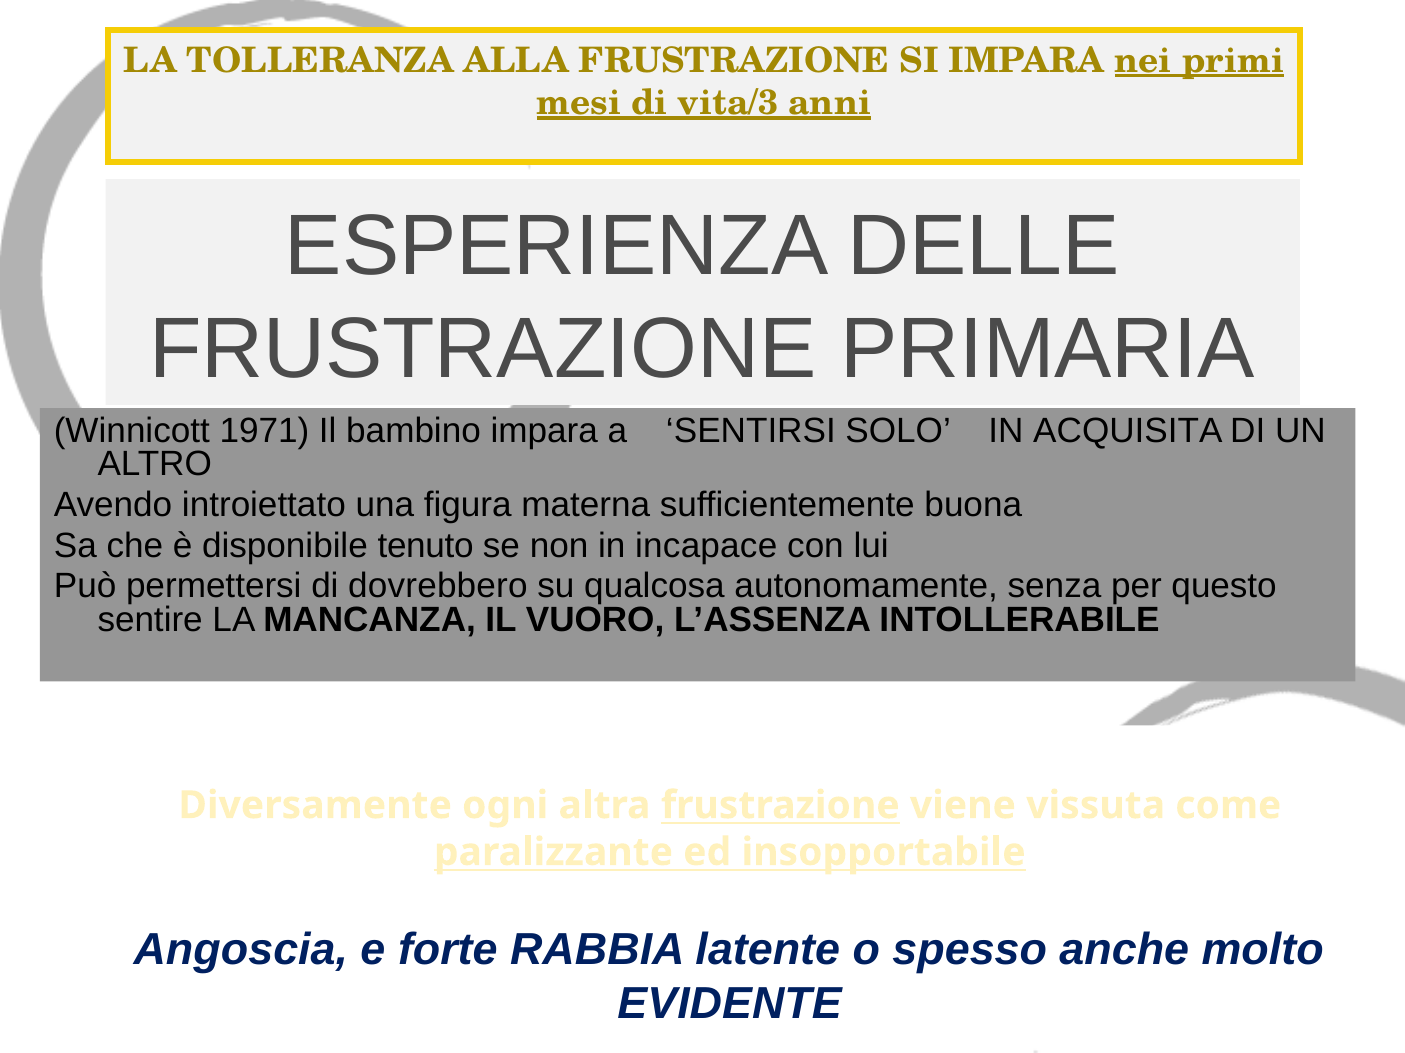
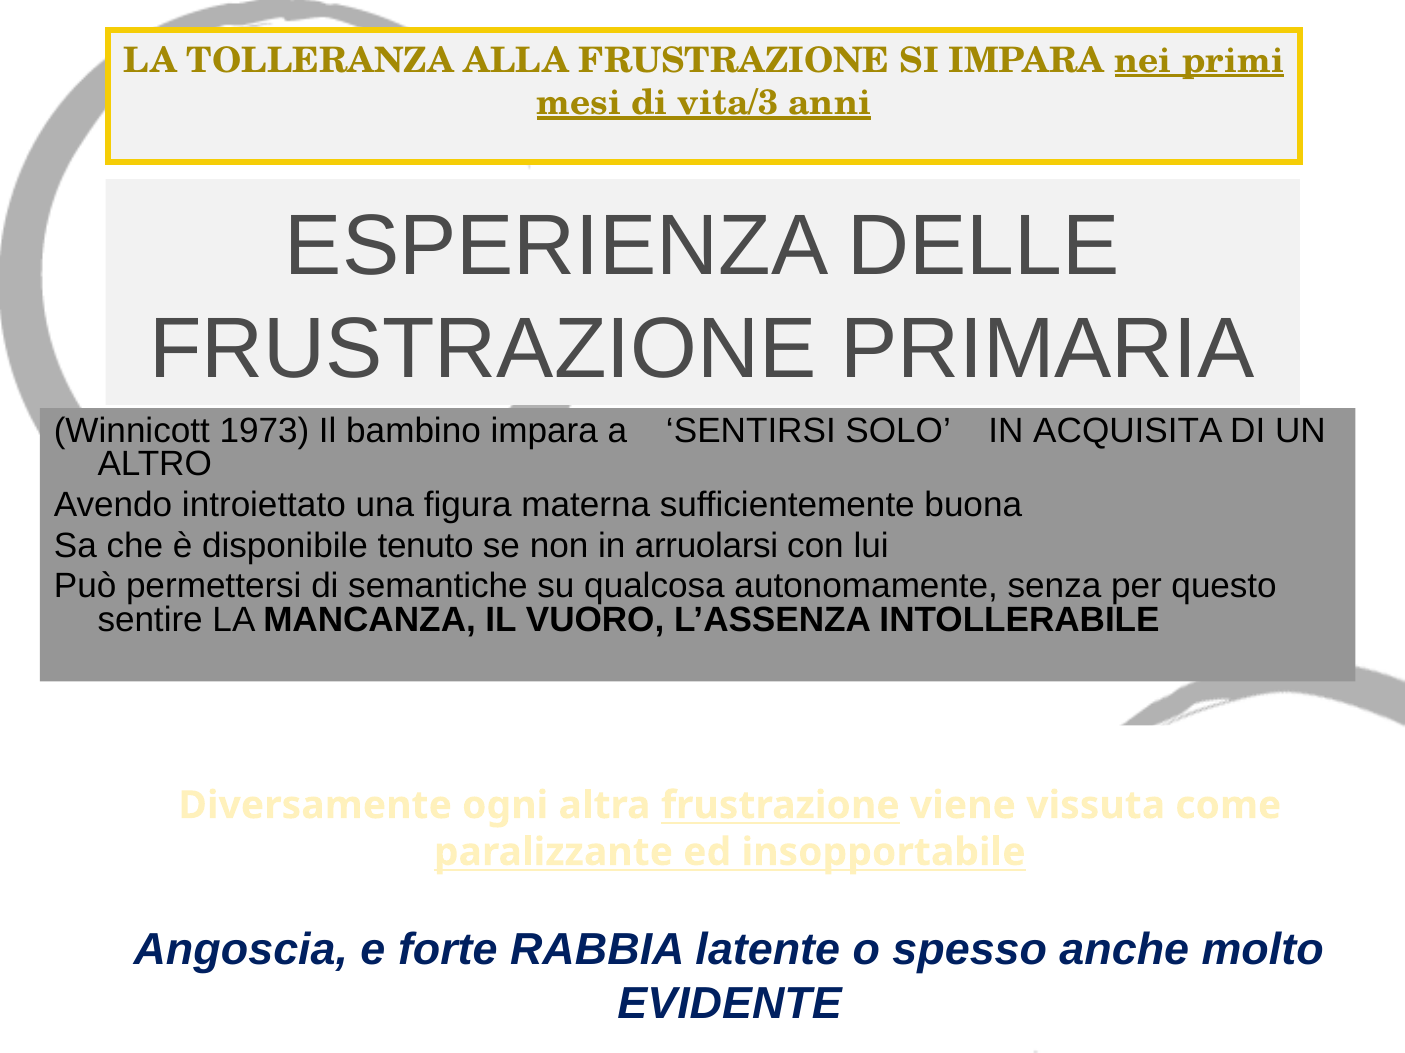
1971: 1971 -> 1973
incapace: incapace -> arruolarsi
dovrebbero: dovrebbero -> semantiche
